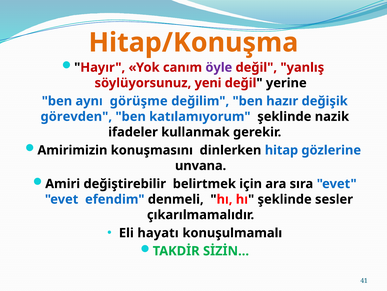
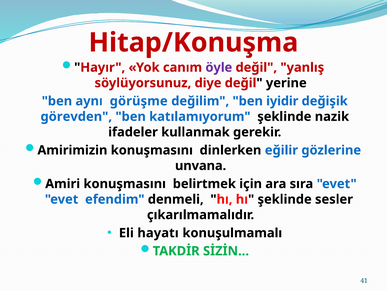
Hitap/Konuşma colour: orange -> red
yeni: yeni -> diye
hazır: hazır -> iyidir
hitap: hitap -> eğilir
Amiri değiştirebilir: değiştirebilir -> konuşmasını
